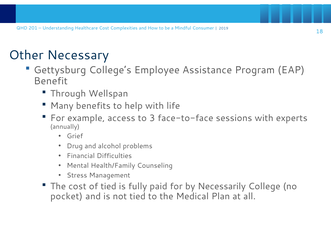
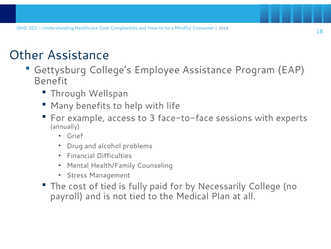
Other Necessary: Necessary -> Assistance
pocket: pocket -> payroll
